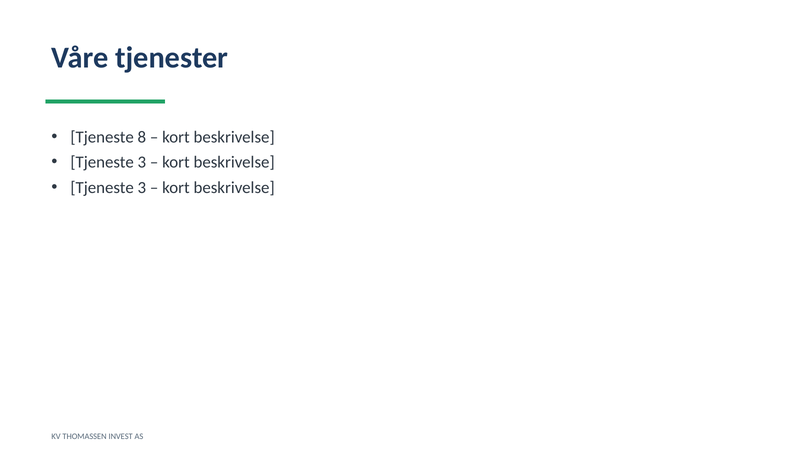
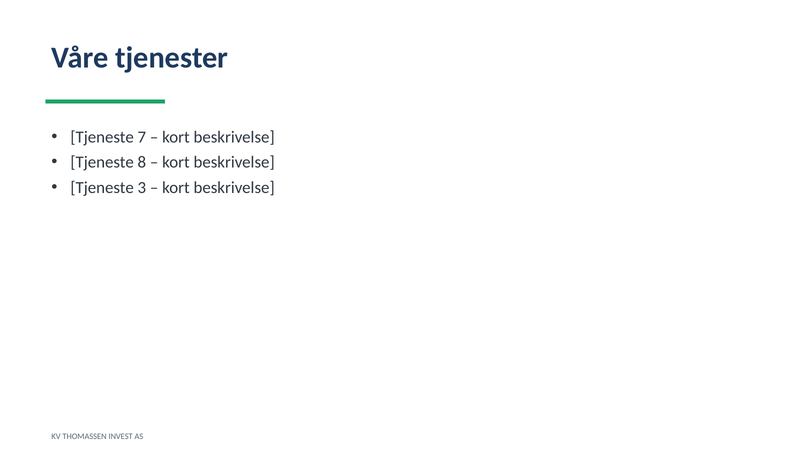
8: 8 -> 7
3 at (142, 162): 3 -> 8
